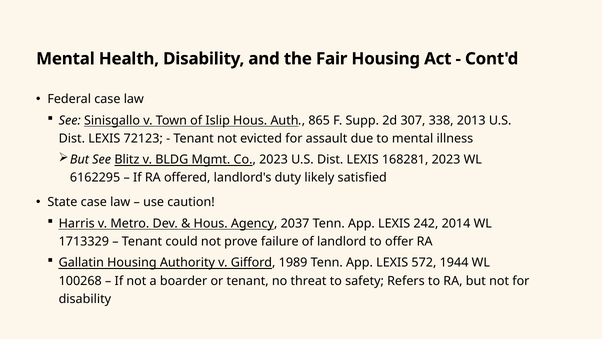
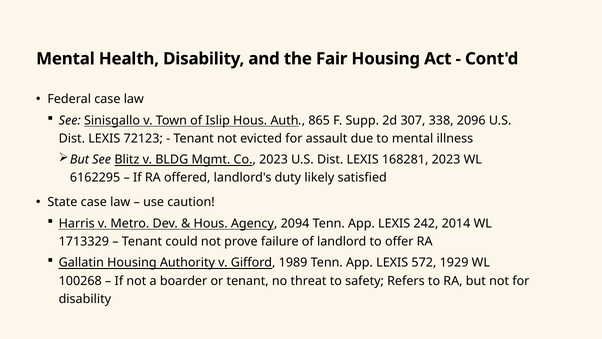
2013: 2013 -> 2096
2037: 2037 -> 2094
1944: 1944 -> 1929
